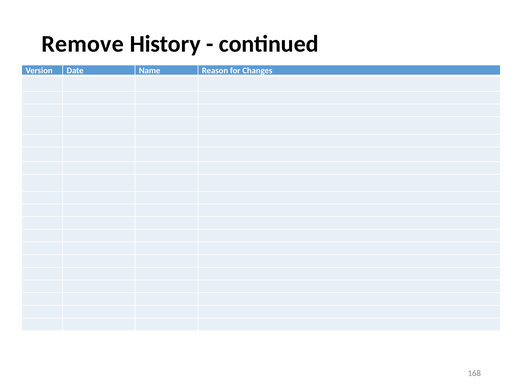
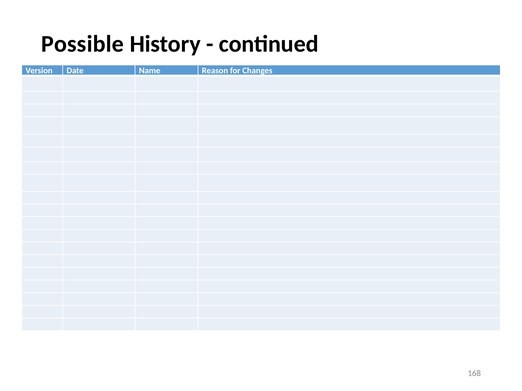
Remove: Remove -> Possible
